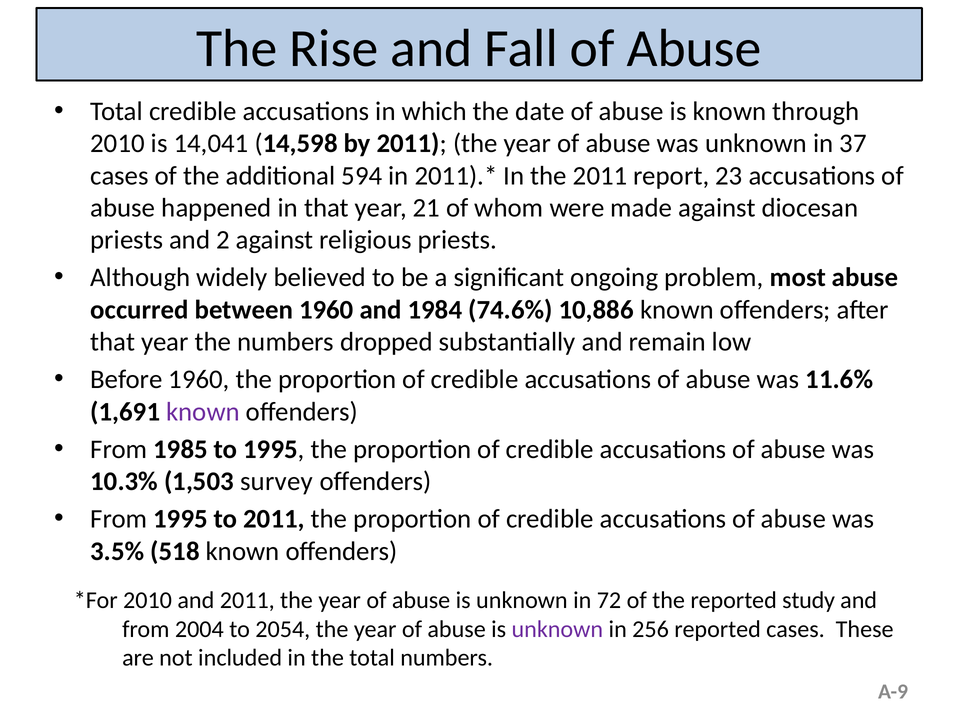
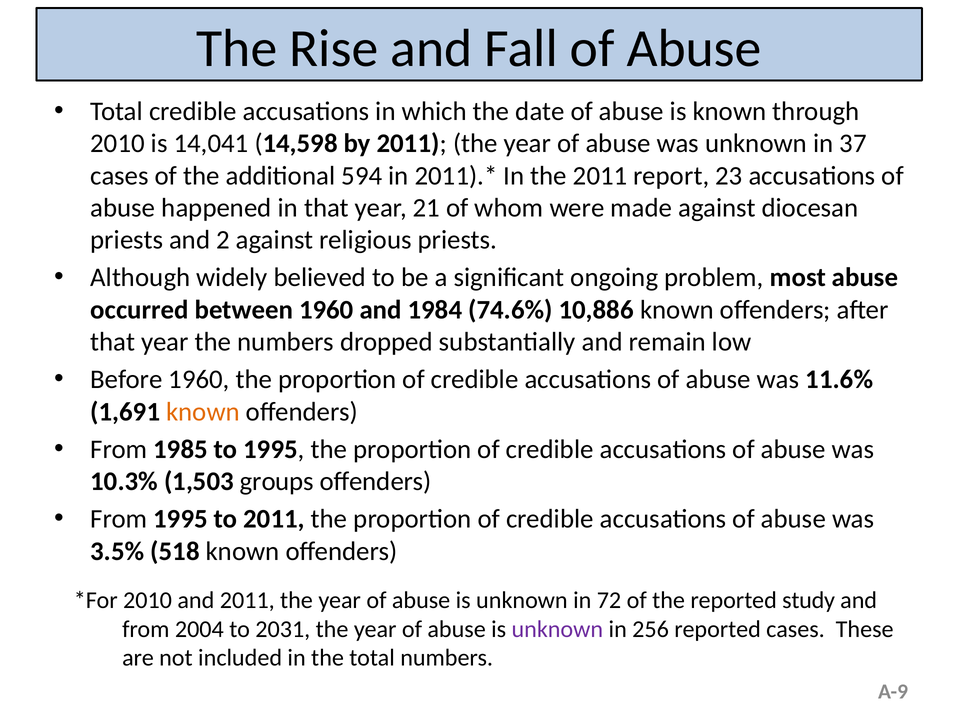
known at (203, 412) colour: purple -> orange
survey: survey -> groups
2054: 2054 -> 2031
